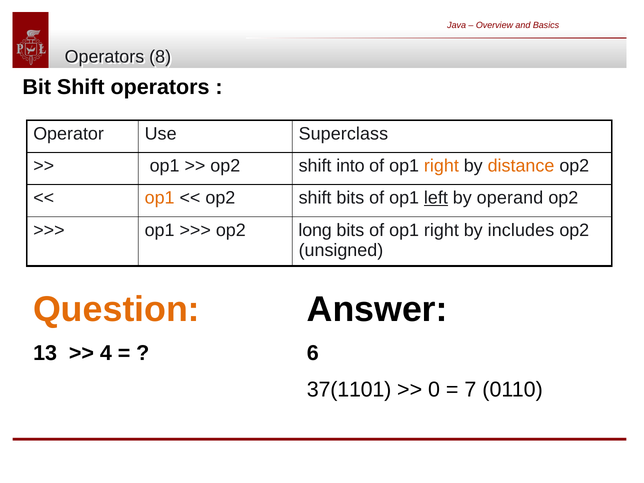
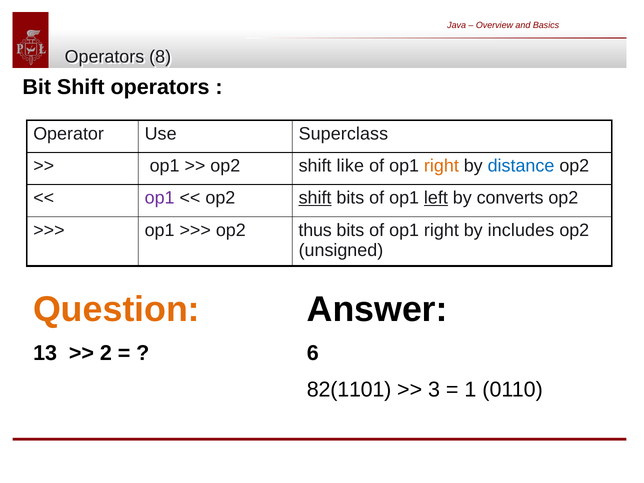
into: into -> like
distance colour: orange -> blue
op1 at (160, 198) colour: orange -> purple
shift at (315, 198) underline: none -> present
operand: operand -> converts
long: long -> thus
4: 4 -> 2
37(1101: 37(1101 -> 82(1101
0: 0 -> 3
7: 7 -> 1
